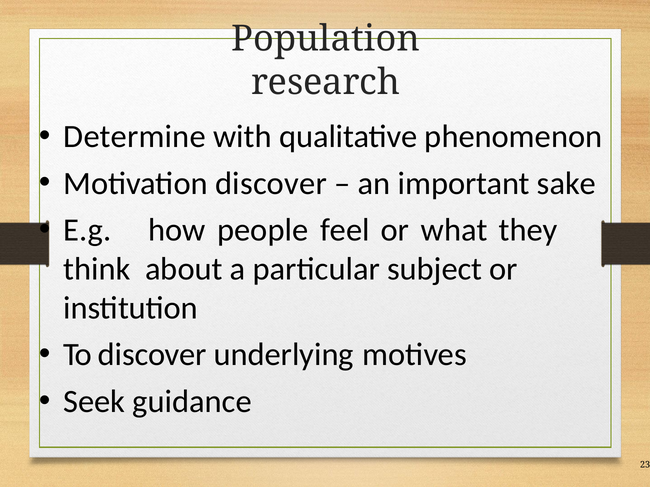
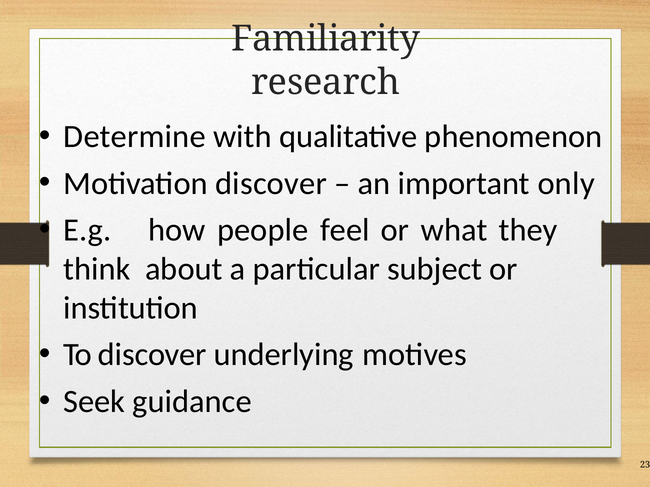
Population: Population -> Familiarity
sake: sake -> only
